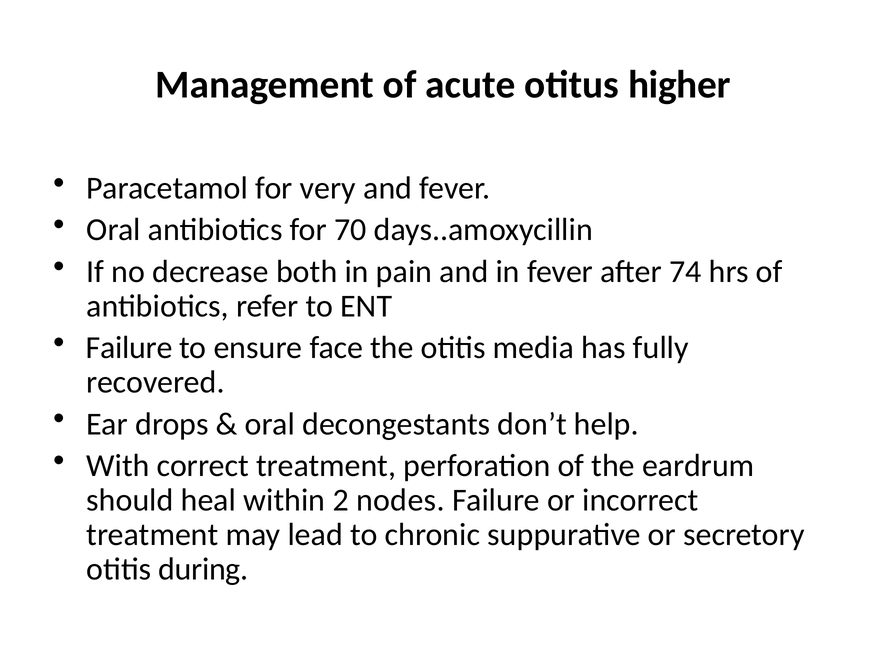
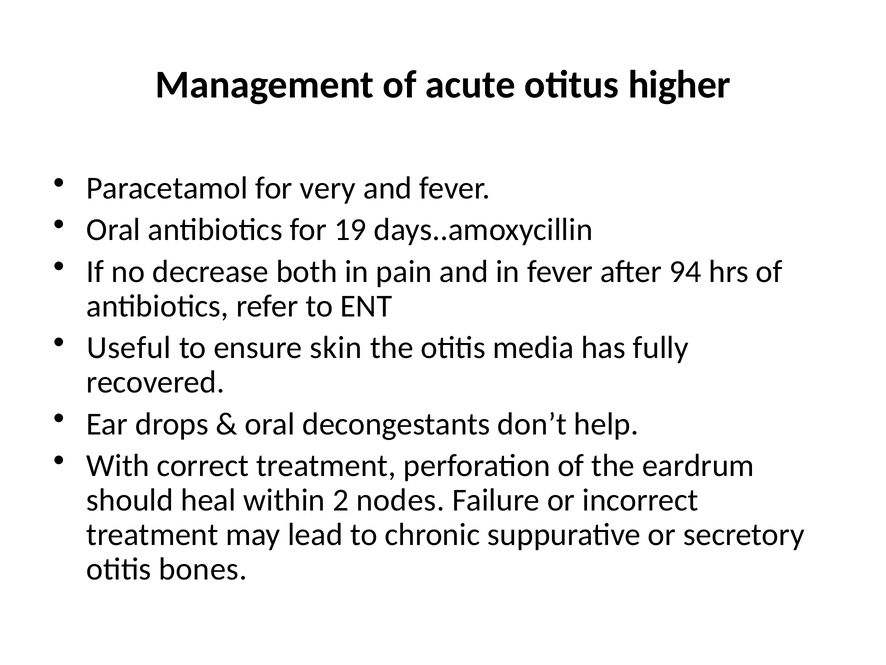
70: 70 -> 19
74: 74 -> 94
Failure at (129, 347): Failure -> Useful
face: face -> skin
during: during -> bones
